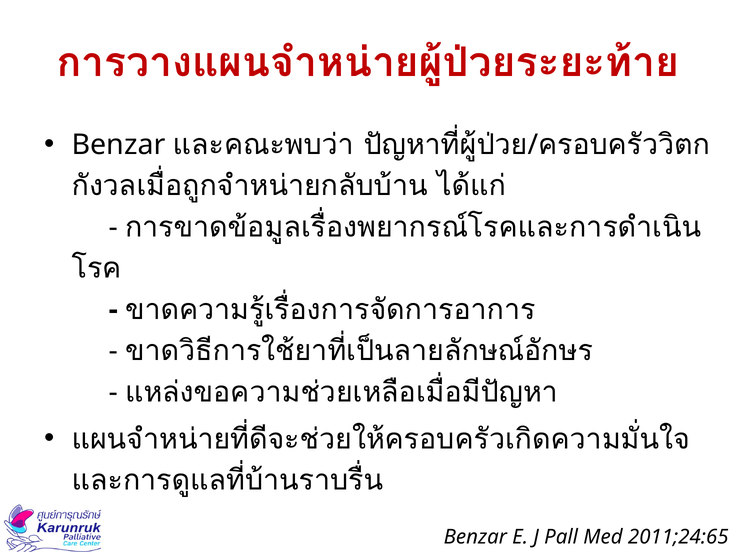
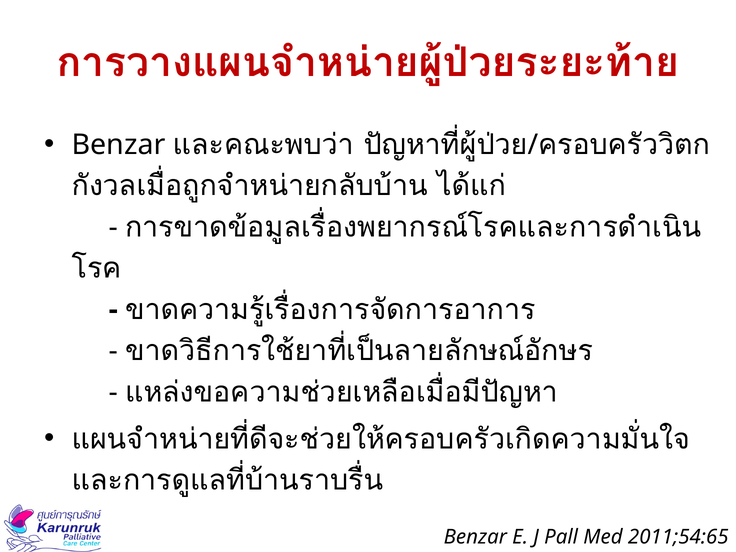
2011;24:65: 2011;24:65 -> 2011;54:65
